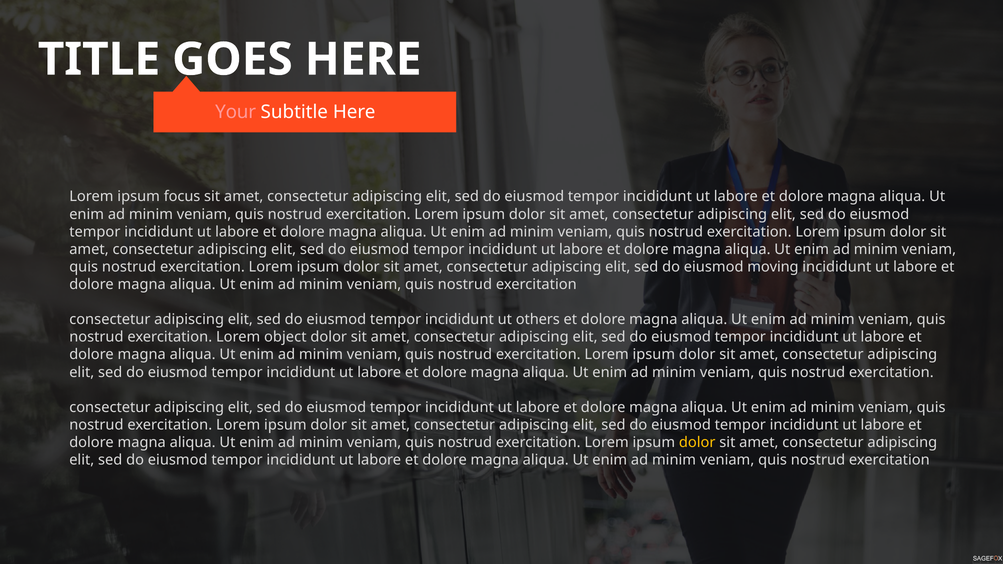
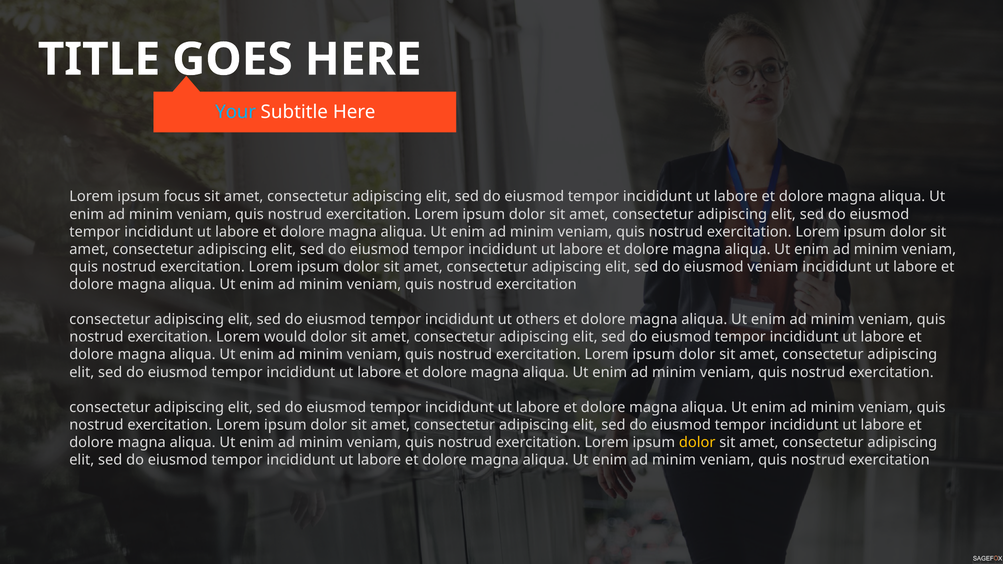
Your colour: pink -> light blue
eiusmod moving: moving -> veniam
object: object -> would
